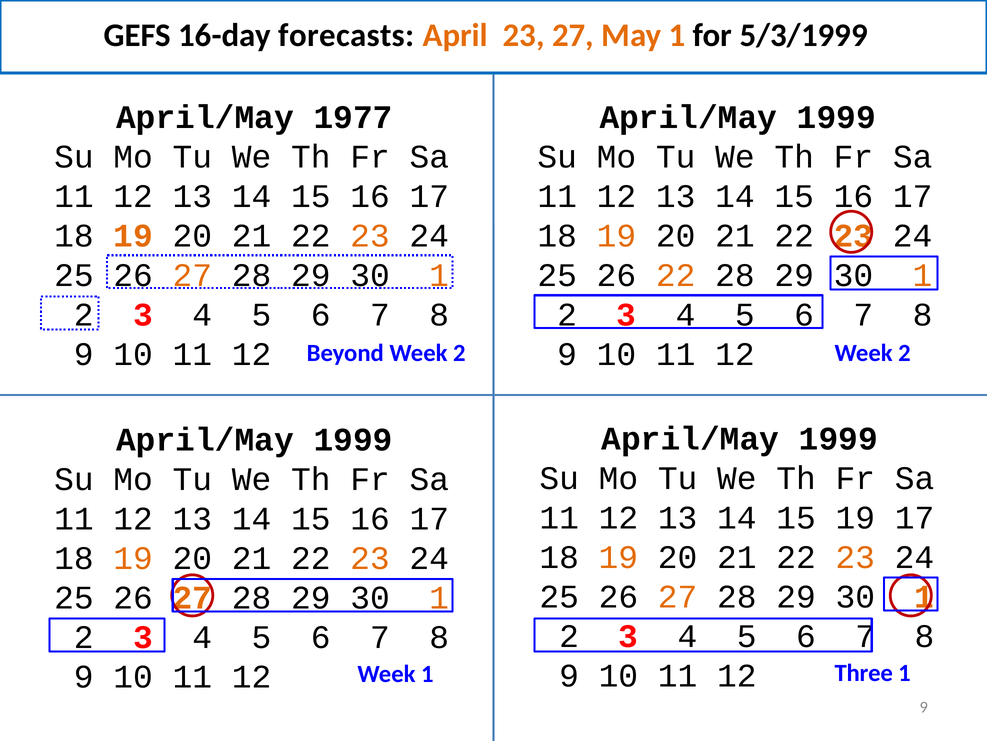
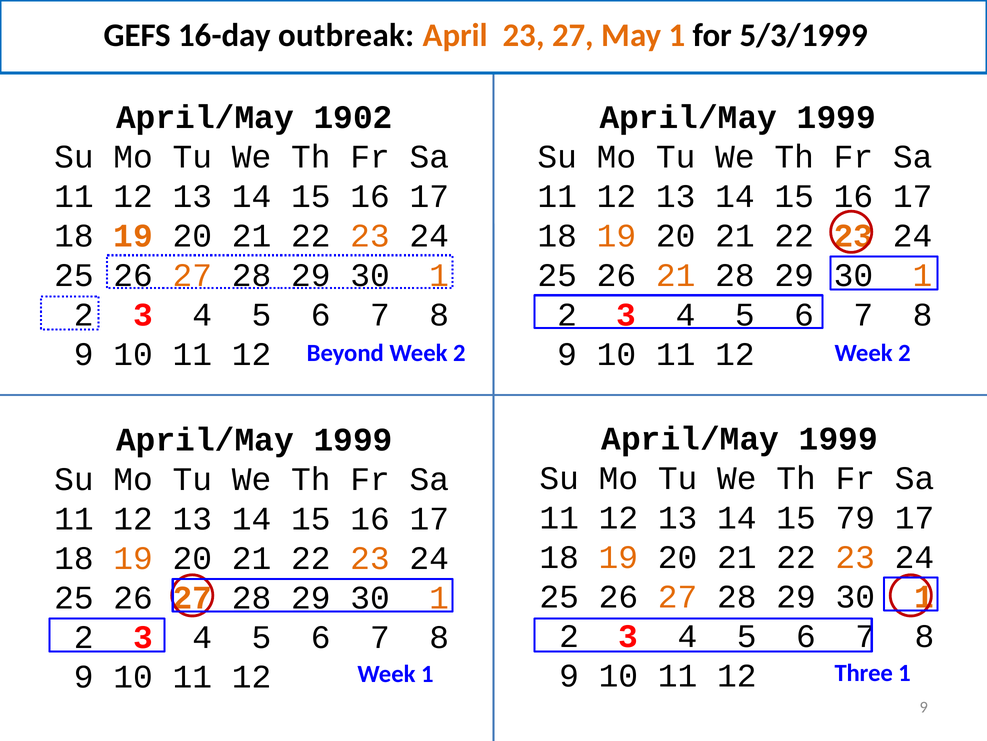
forecasts: forecasts -> outbreak
1977: 1977 -> 1902
26 22: 22 -> 21
15 19: 19 -> 79
